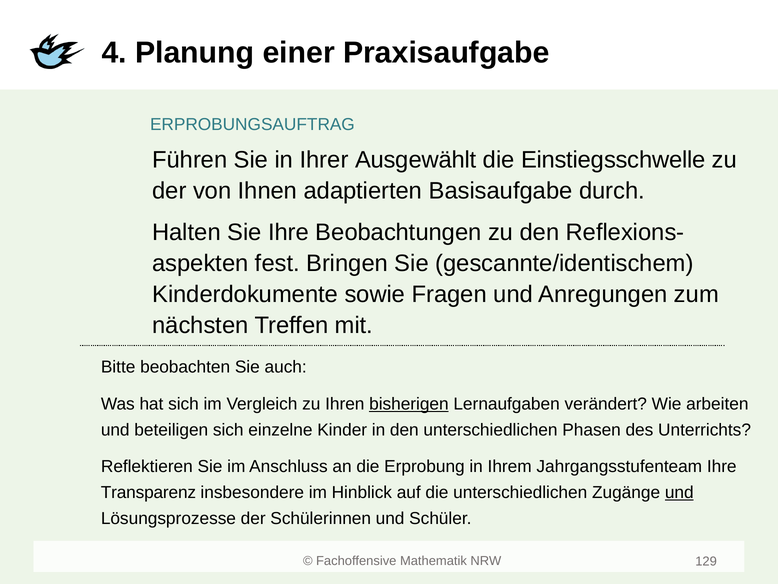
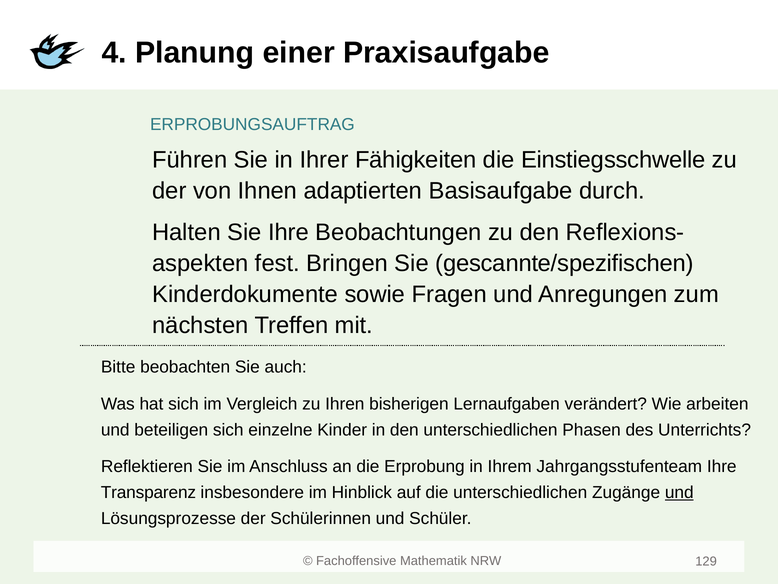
Ausgewählt: Ausgewählt -> Fähigkeiten
gescannte/identischem: gescannte/identischem -> gescannte/spezifischen
bisherigen underline: present -> none
